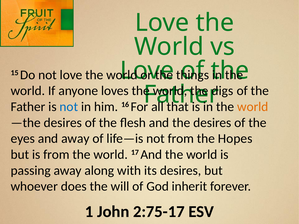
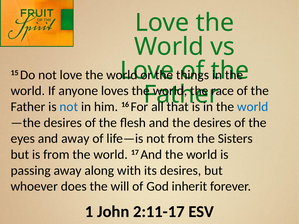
digs: digs -> race
world at (253, 107) colour: orange -> blue
Hopes: Hopes -> Sisters
2:75-17: 2:75-17 -> 2:11-17
